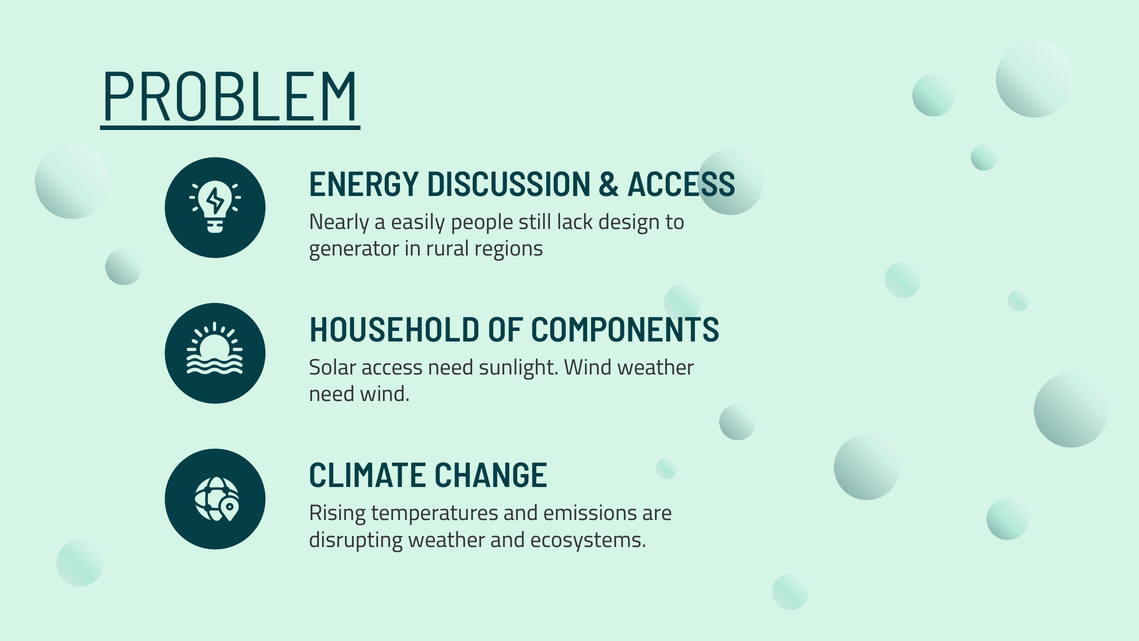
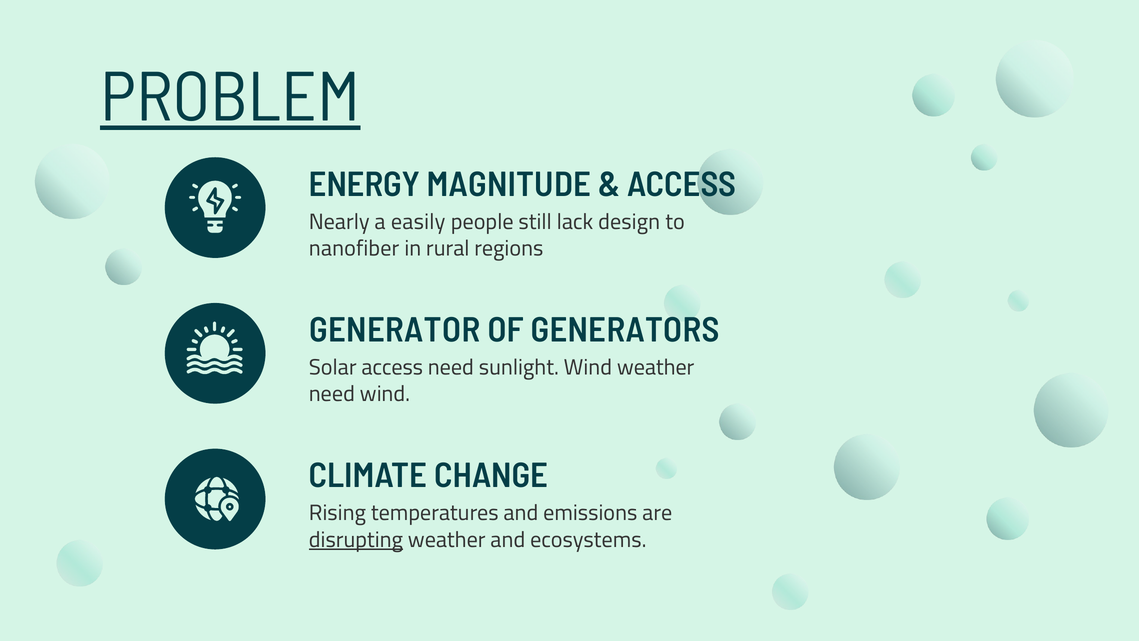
DISCUSSION: DISCUSSION -> MAGNITUDE
generator: generator -> nanofiber
HOUSEHOLD: HOUSEHOLD -> GENERATOR
COMPONENTS: COMPONENTS -> GENERATORS
disrupting underline: none -> present
